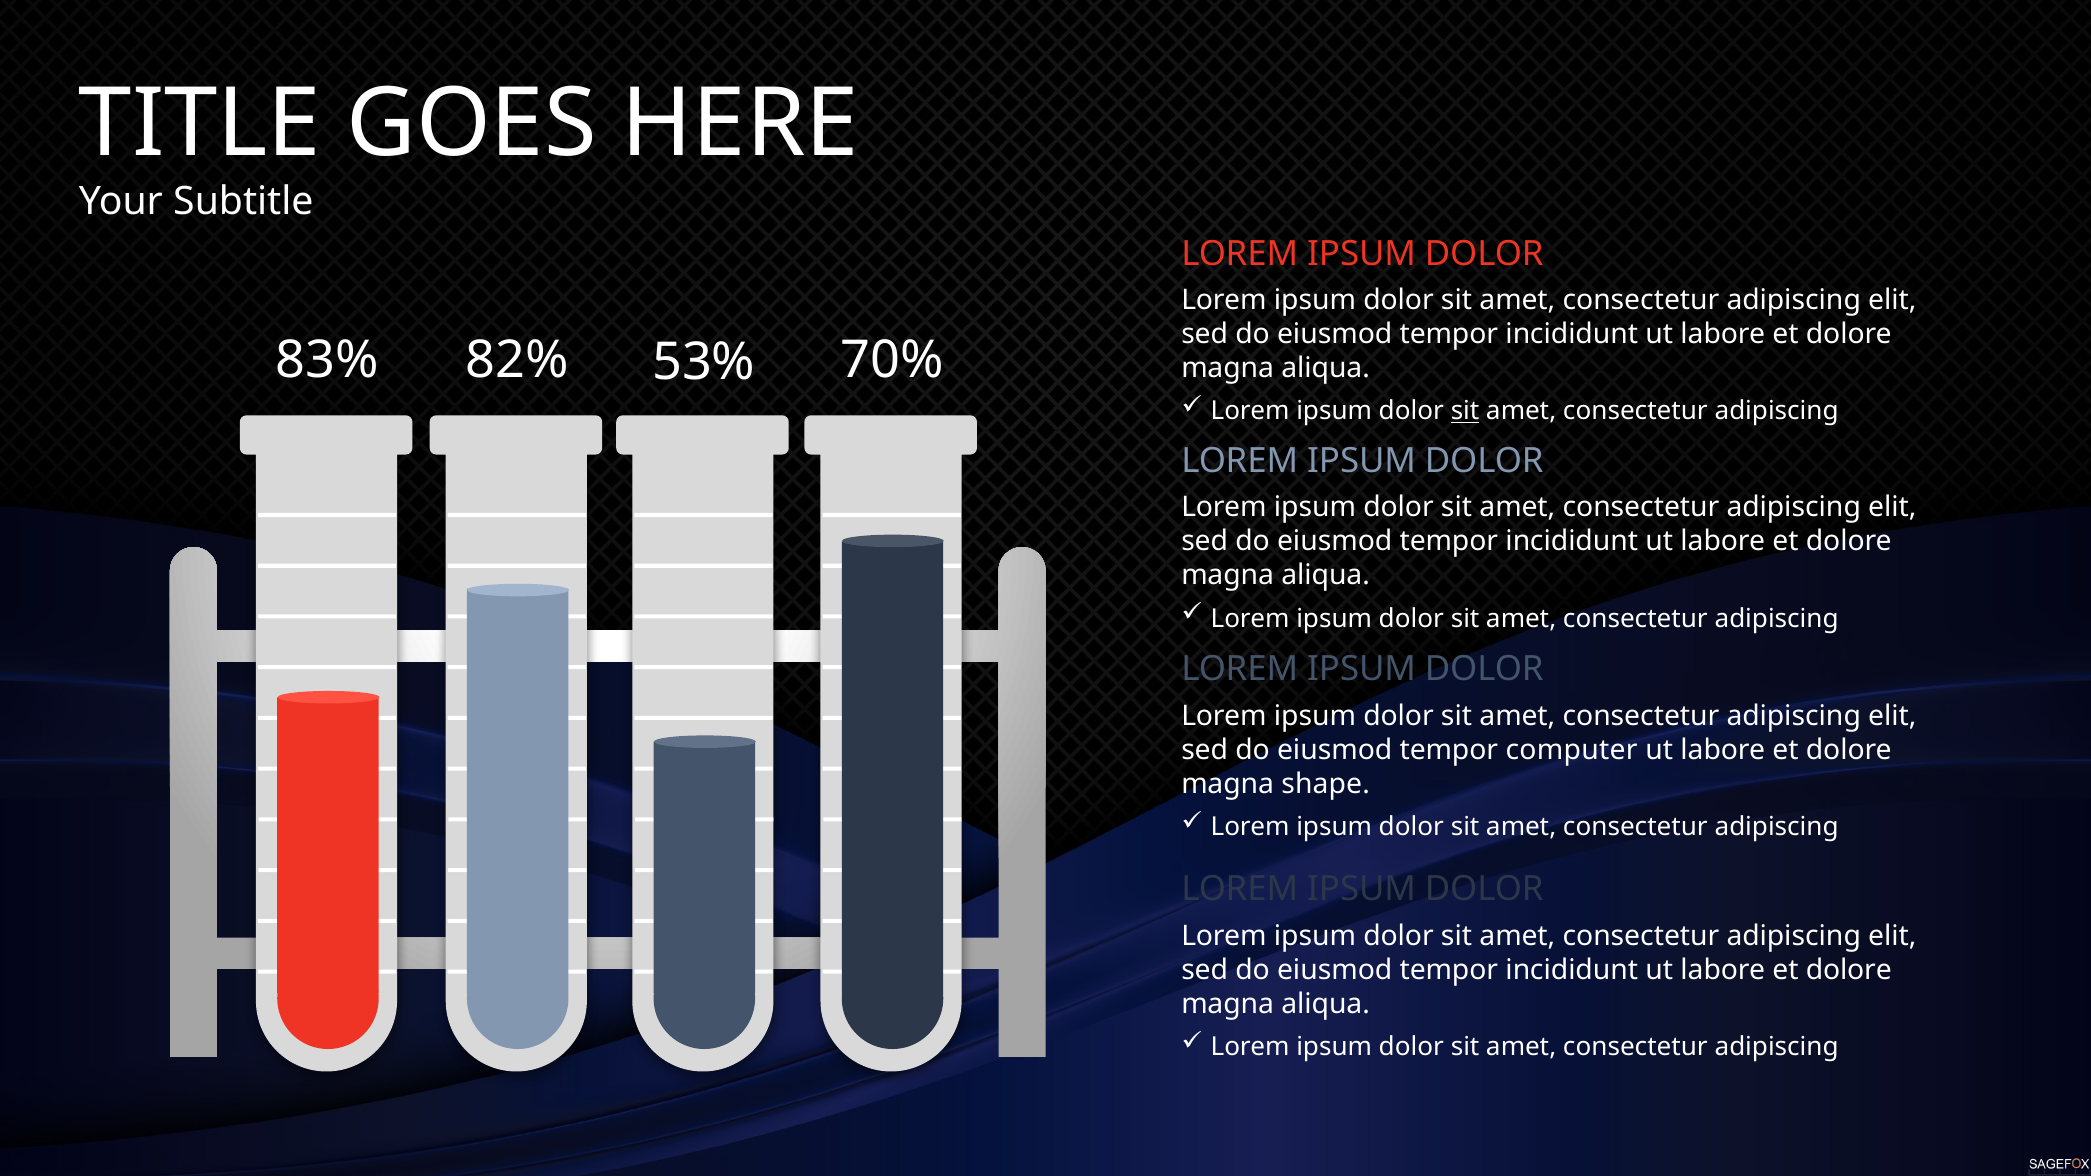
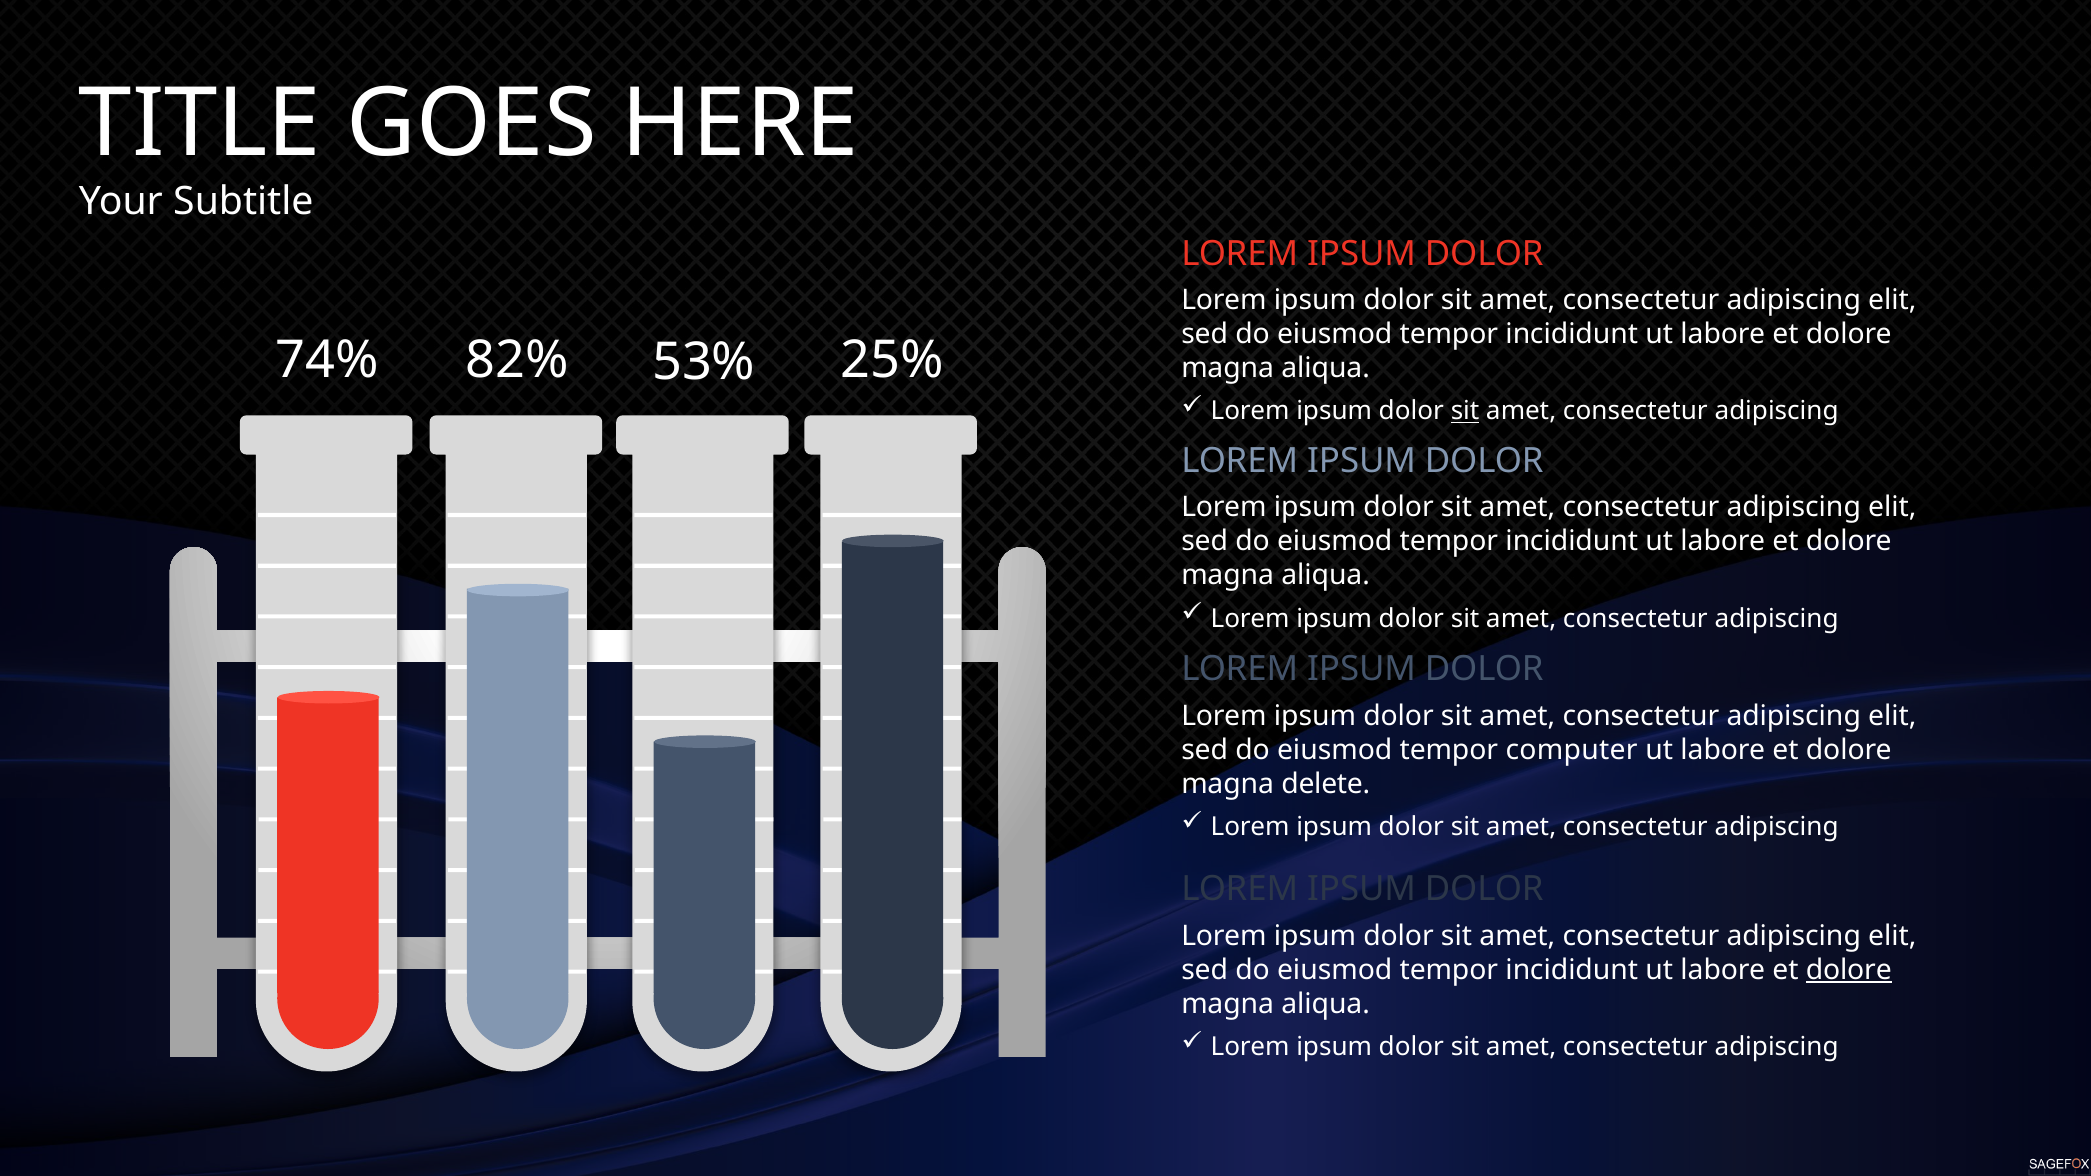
83%: 83% -> 74%
70%: 70% -> 25%
shape: shape -> delete
dolore at (1849, 970) underline: none -> present
